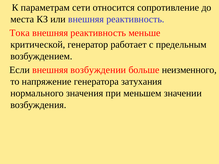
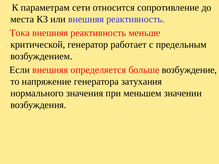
возбуждении: возбуждении -> определяется
неизменного: неизменного -> возбуждение
